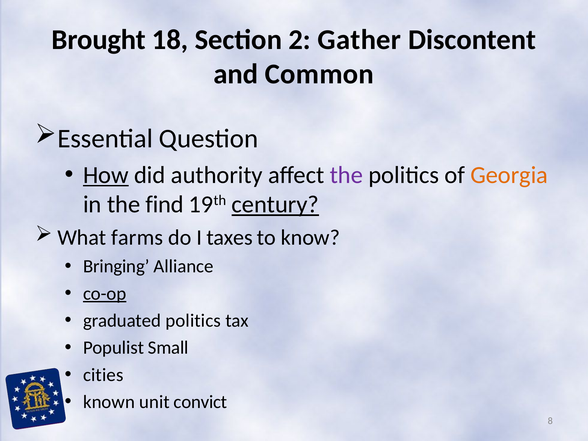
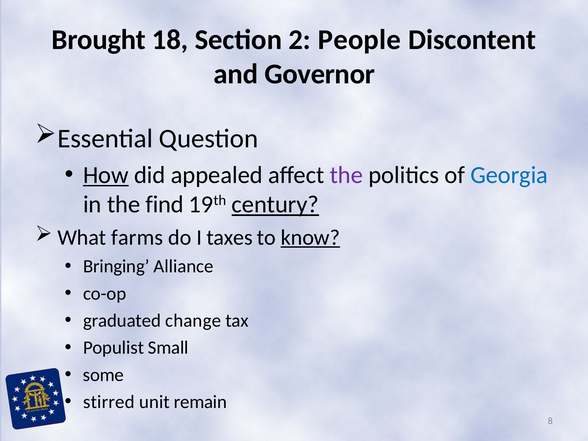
Gather: Gather -> People
Common: Common -> Governor
authority: authority -> appealed
Georgia colour: orange -> blue
know underline: none -> present
co-op underline: present -> none
graduated politics: politics -> change
cities: cities -> some
known: known -> stirred
convict: convict -> remain
